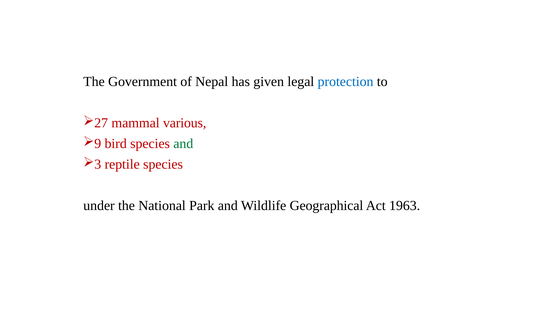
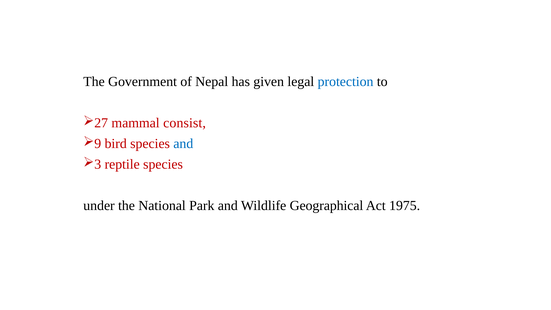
various: various -> consist
and at (183, 144) colour: green -> blue
1963: 1963 -> 1975
